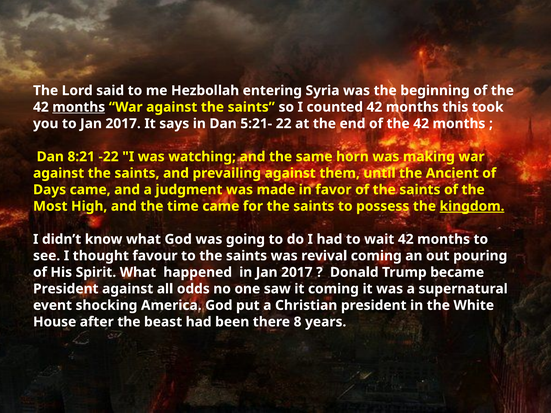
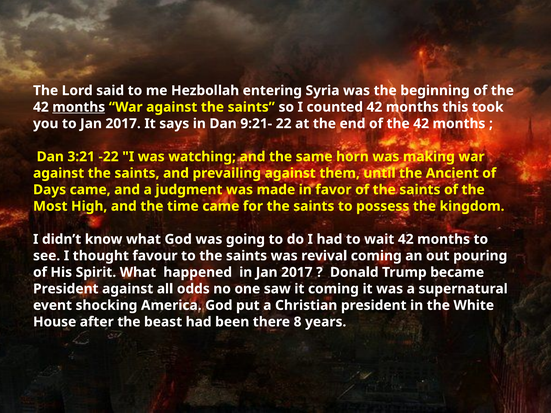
5:21-: 5:21- -> 9:21-
8:21: 8:21 -> 3:21
kingdom underline: present -> none
